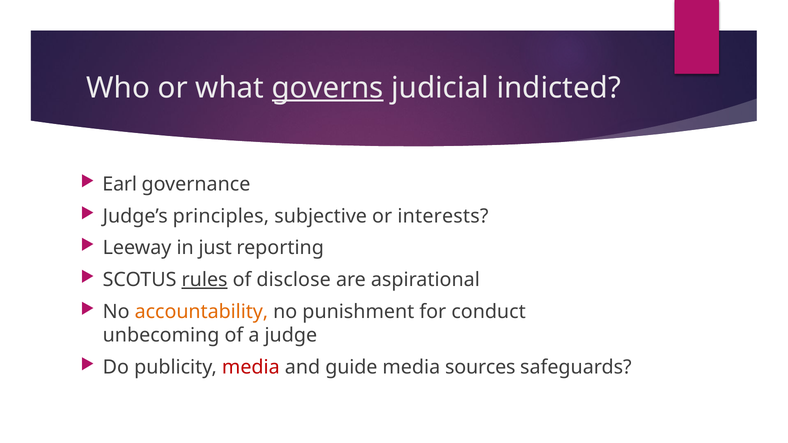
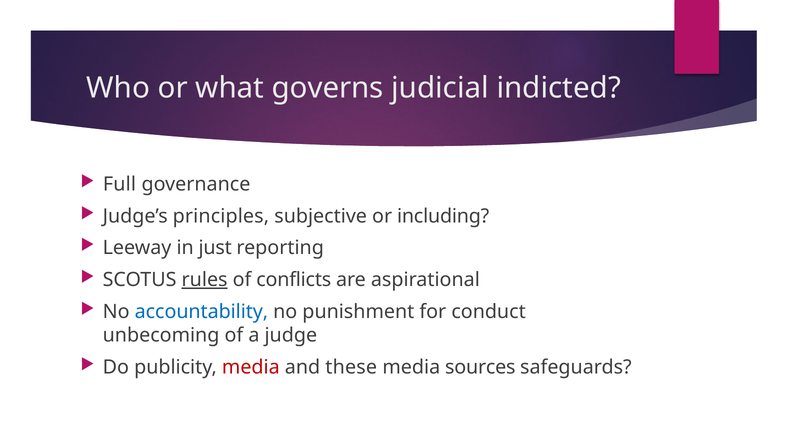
governs underline: present -> none
Earl: Earl -> Full
interests: interests -> including
disclose: disclose -> conflicts
accountability colour: orange -> blue
guide: guide -> these
